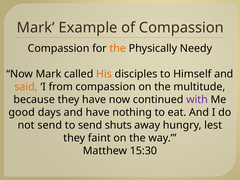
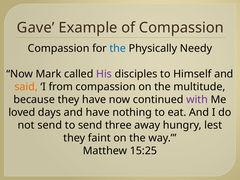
Mark at (36, 28): Mark -> Gave
the at (118, 48) colour: orange -> blue
His colour: orange -> purple
good: good -> loved
shuts: shuts -> three
15:30: 15:30 -> 15:25
